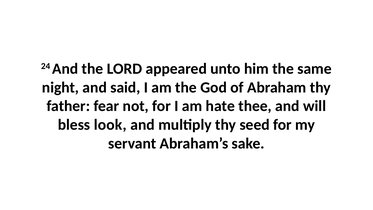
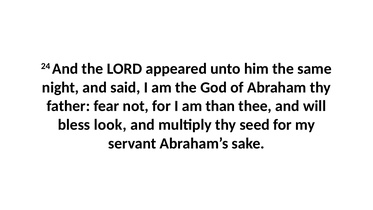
hate: hate -> than
